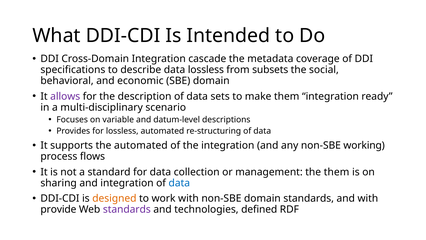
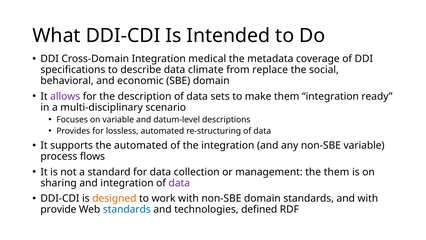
cascade: cascade -> medical
data lossless: lossless -> climate
subsets: subsets -> replace
non-SBE working: working -> variable
data at (179, 183) colour: blue -> purple
standards at (127, 209) colour: purple -> blue
